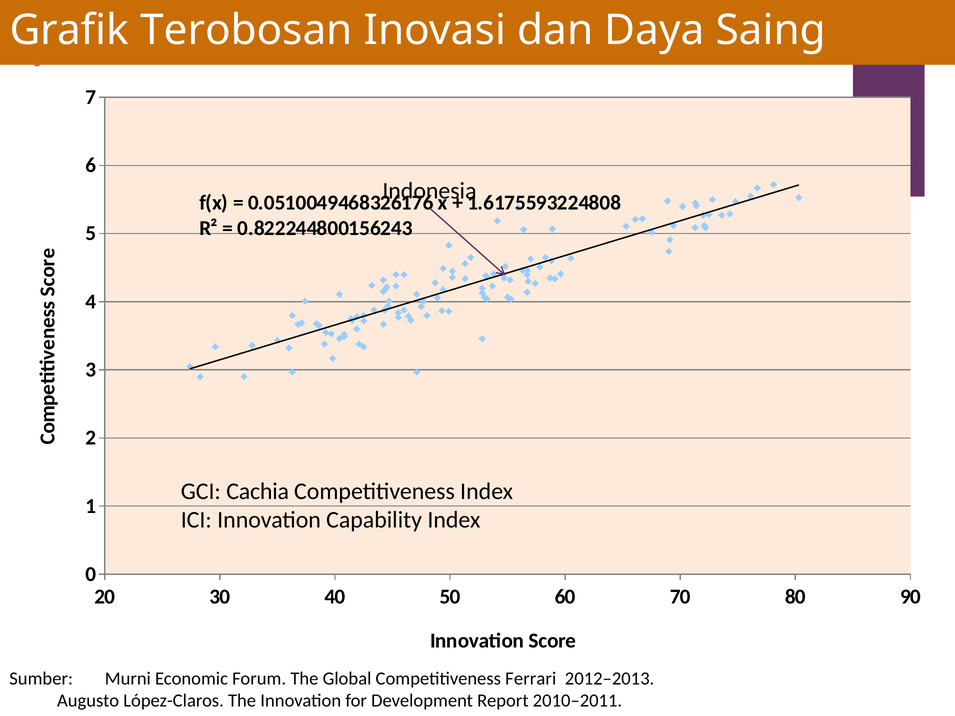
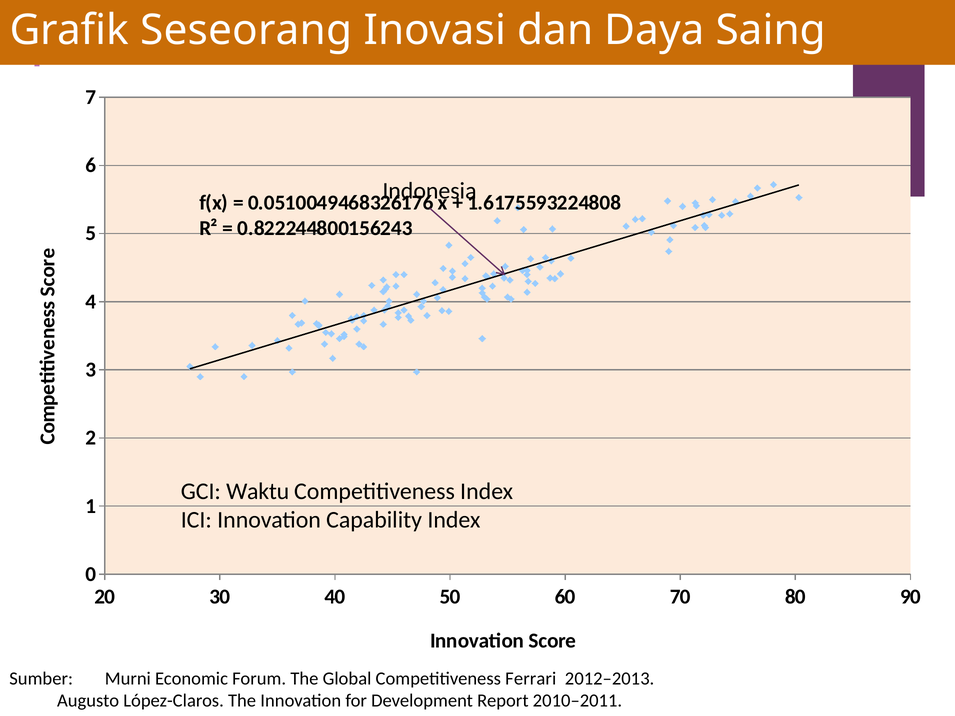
Terobosan: Terobosan -> Seseorang
Cachia: Cachia -> Waktu
